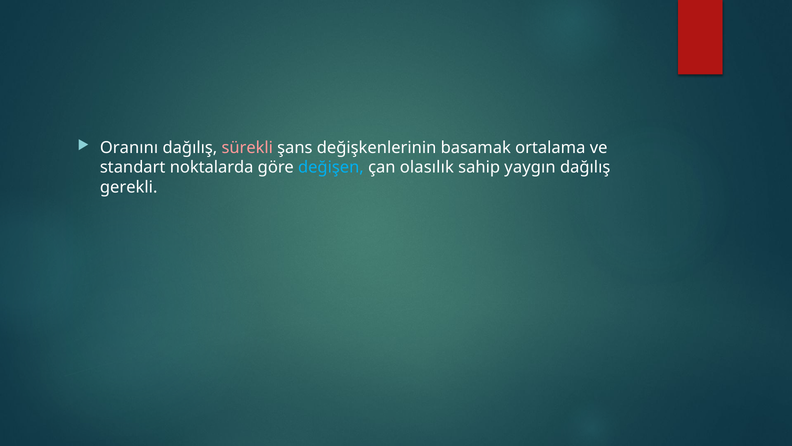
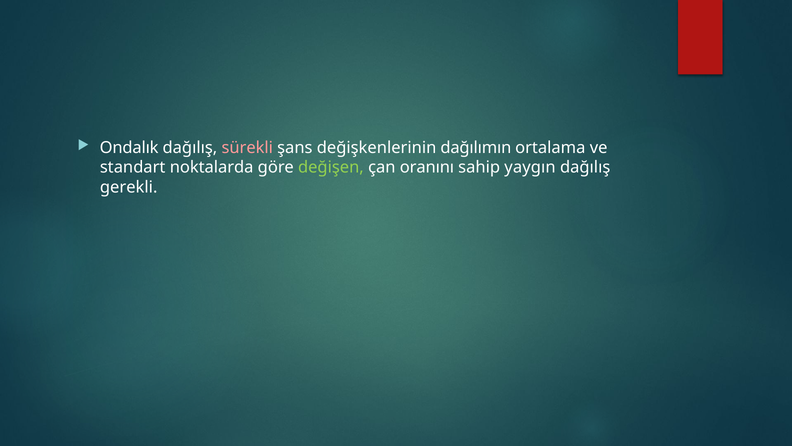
Oranını: Oranını -> Ondalık
basamak: basamak -> dağılımın
değişen colour: light blue -> light green
olasılık: olasılık -> oranını
